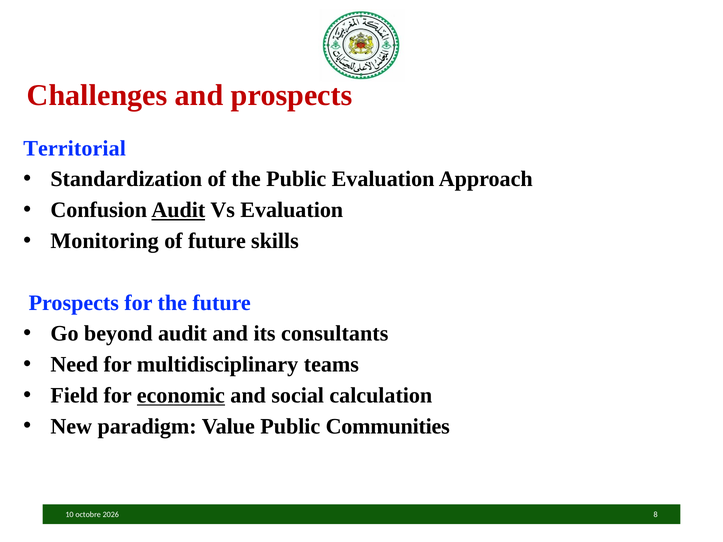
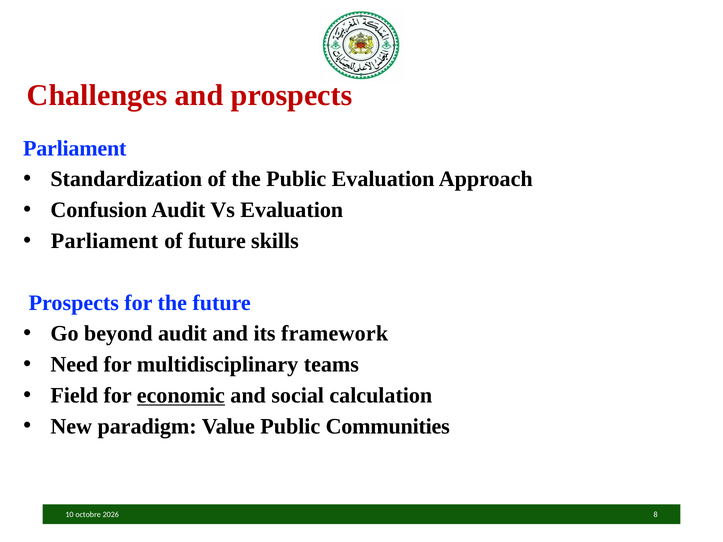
Territorial at (75, 148): Territorial -> Parliament
Audit at (178, 210) underline: present -> none
Monitoring at (105, 241): Monitoring -> Parliament
consultants: consultants -> framework
